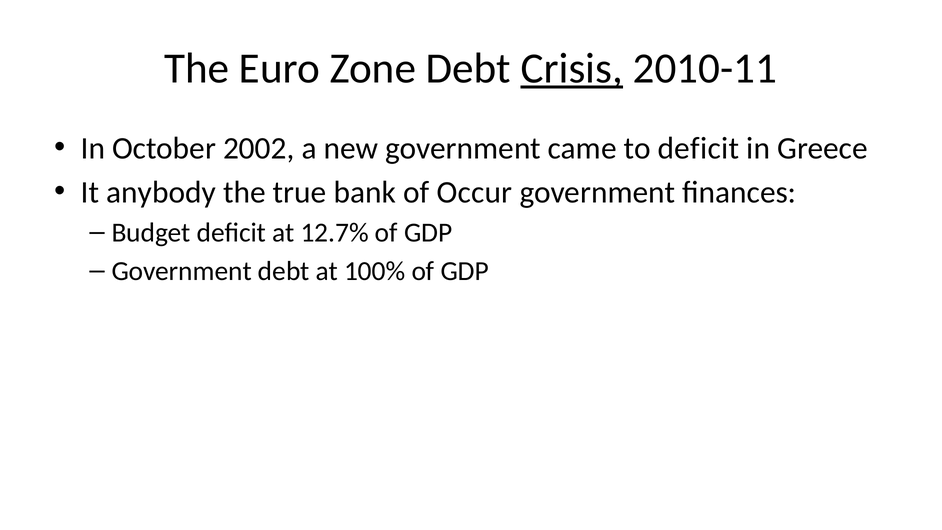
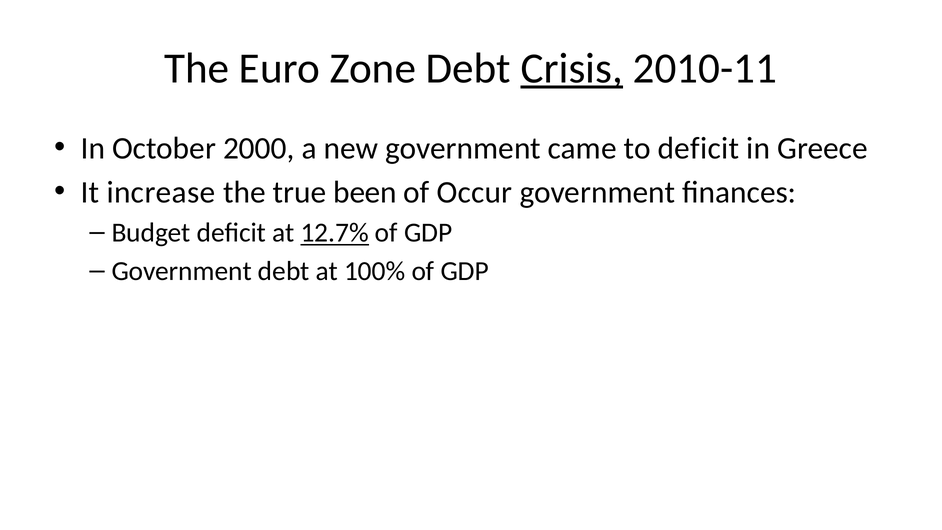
2002: 2002 -> 2000
anybody: anybody -> increase
bank: bank -> been
12.7% underline: none -> present
